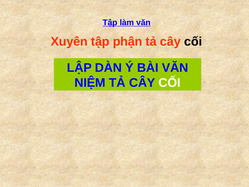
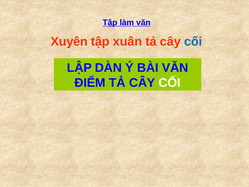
phận: phận -> xuân
cối at (193, 42) colour: black -> blue
NIỆM: NIỆM -> ĐIỂM
